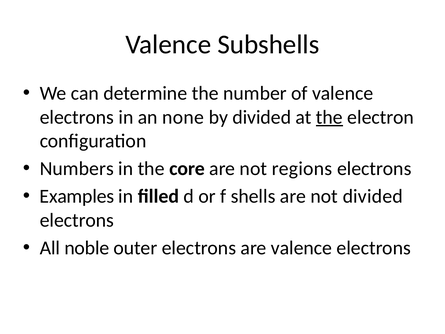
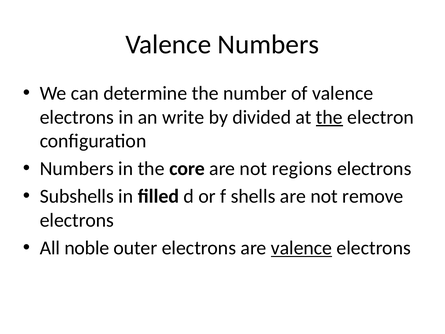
Valence Subshells: Subshells -> Numbers
none: none -> write
Examples: Examples -> Subshells
not divided: divided -> remove
valence at (302, 248) underline: none -> present
